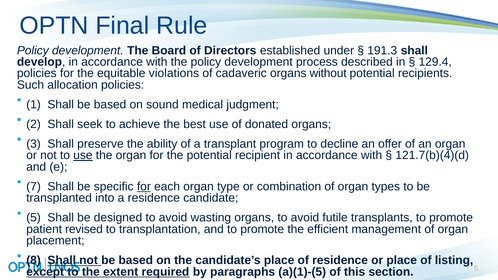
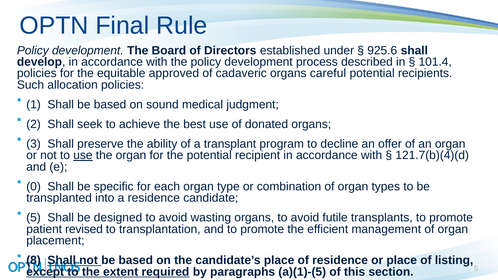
191.3: 191.3 -> 925.6
129.4: 129.4 -> 101.4
violations: violations -> approved
without: without -> careful
7: 7 -> 0
for at (144, 187) underline: present -> none
